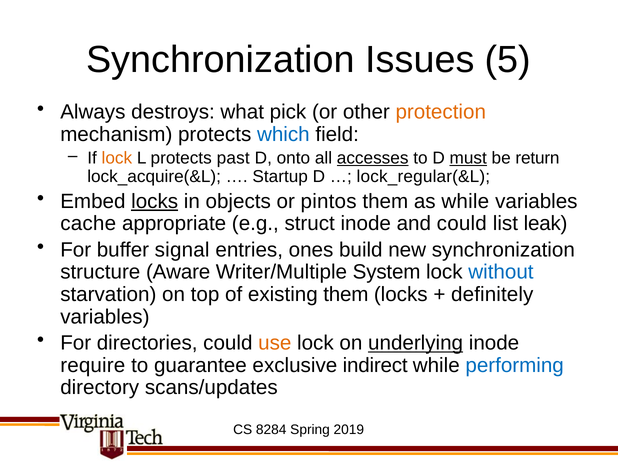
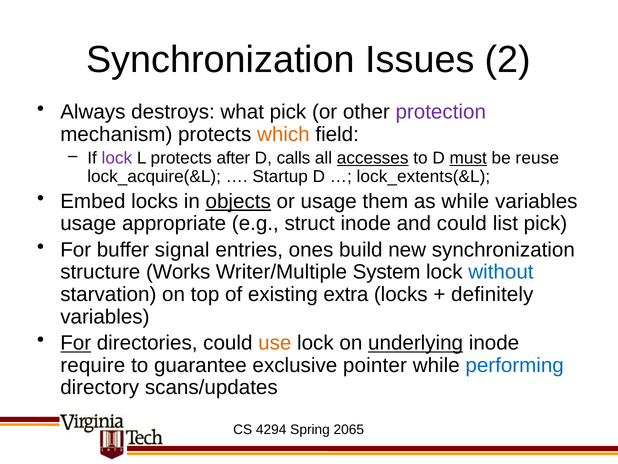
5: 5 -> 2
protection colour: orange -> purple
which colour: blue -> orange
lock at (117, 158) colour: orange -> purple
past: past -> after
onto: onto -> calls
return: return -> reuse
lock_regular(&L: lock_regular(&L -> lock_extents(&L
locks at (155, 201) underline: present -> none
objects underline: none -> present
or pintos: pintos -> usage
cache at (88, 223): cache -> usage
list leak: leak -> pick
Aware: Aware -> Works
existing them: them -> extra
For at (76, 343) underline: none -> present
indirect: indirect -> pointer
8284: 8284 -> 4294
2019: 2019 -> 2065
